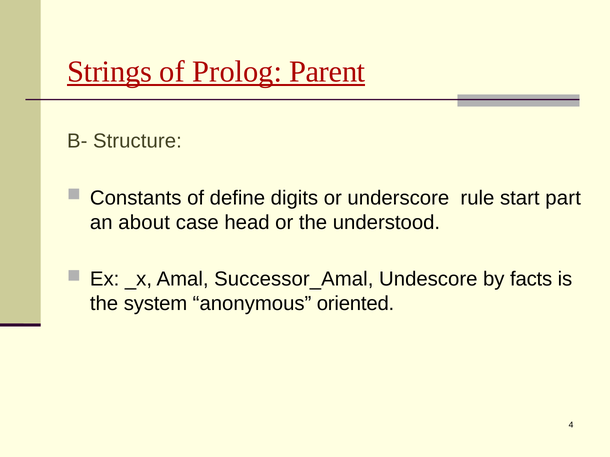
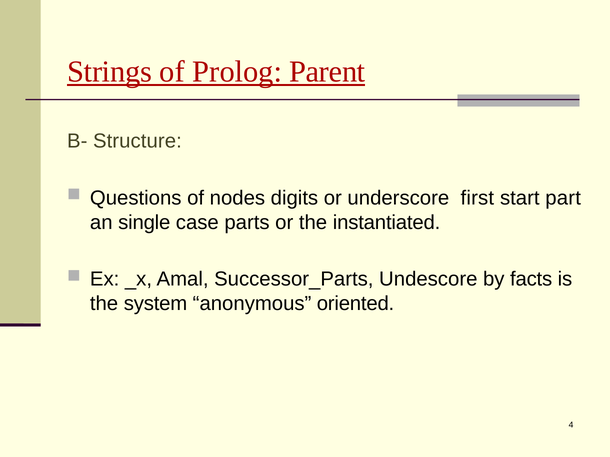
Constants: Constants -> Questions
define: define -> nodes
rule: rule -> first
about: about -> single
head: head -> parts
understood: understood -> instantiated
Successor_Amal: Successor_Amal -> Successor_Parts
